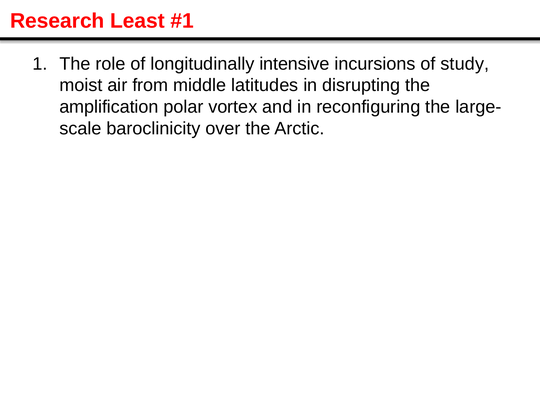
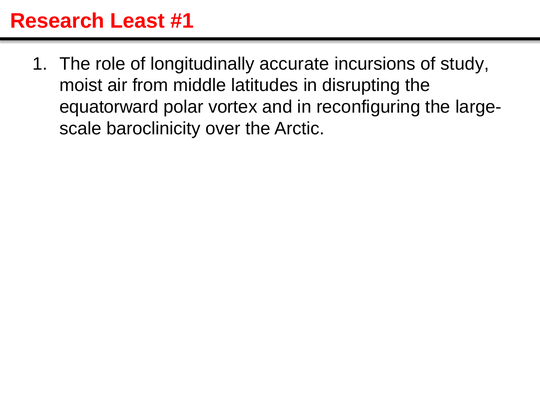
intensive: intensive -> accurate
amplification: amplification -> equatorward
